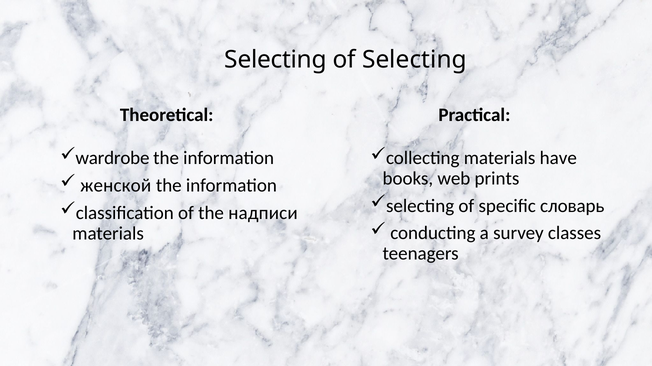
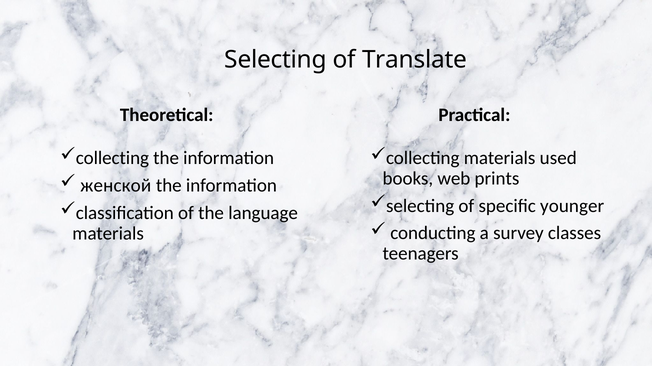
of Selecting: Selecting -> Translate
wardrobe at (112, 159): wardrobe -> collecting
have: have -> used
словарь: словарь -> younger
надписи: надписи -> language
